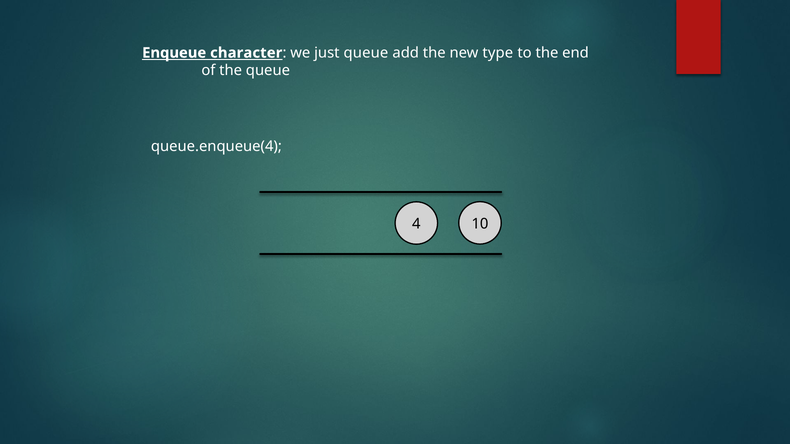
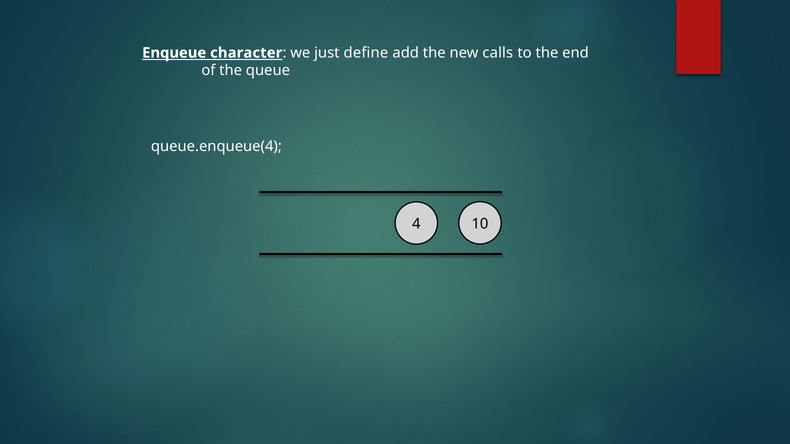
just queue: queue -> define
type: type -> calls
